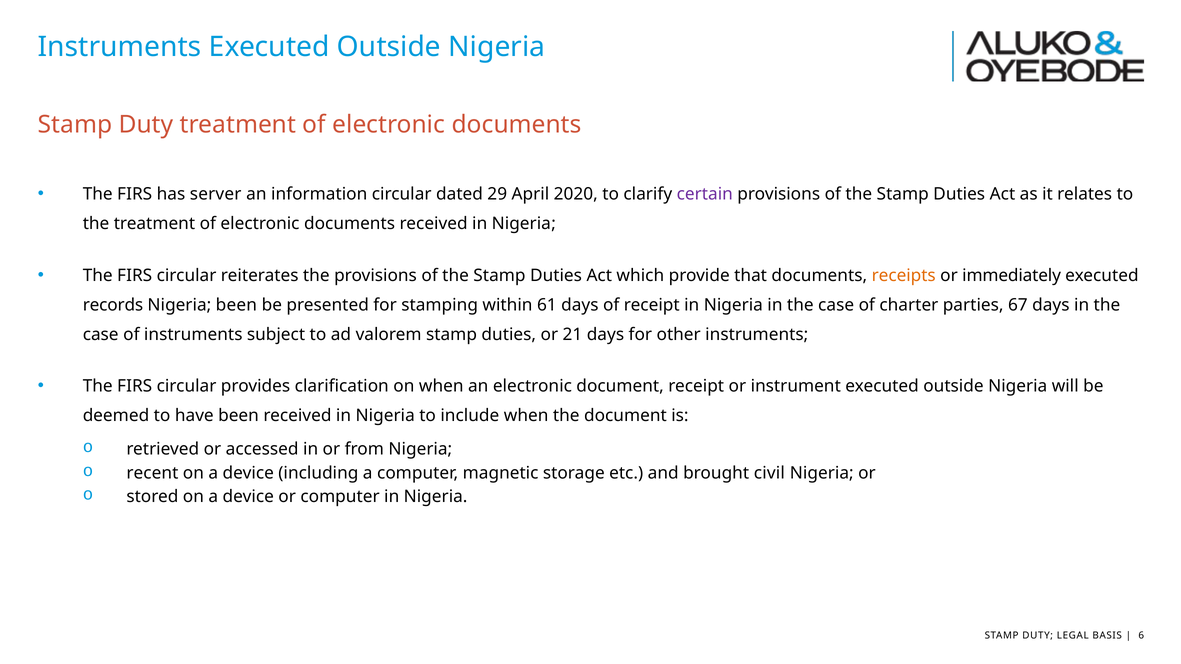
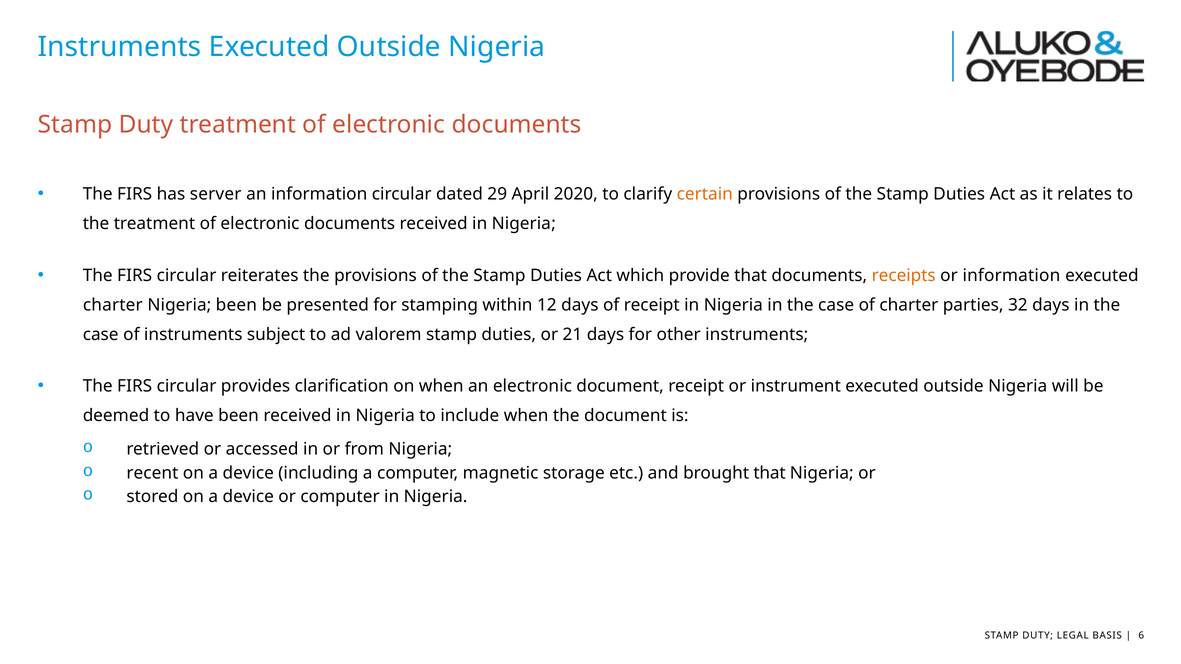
certain colour: purple -> orange
or immediately: immediately -> information
records at (113, 305): records -> charter
61: 61 -> 12
67: 67 -> 32
brought civil: civil -> that
